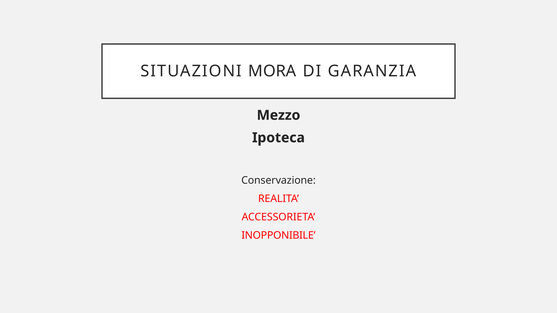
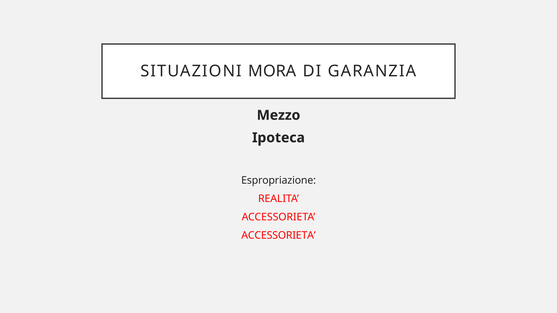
Conservazione: Conservazione -> Espropriazione
INOPPONIBILE at (279, 236): INOPPONIBILE -> ACCESSORIETA
